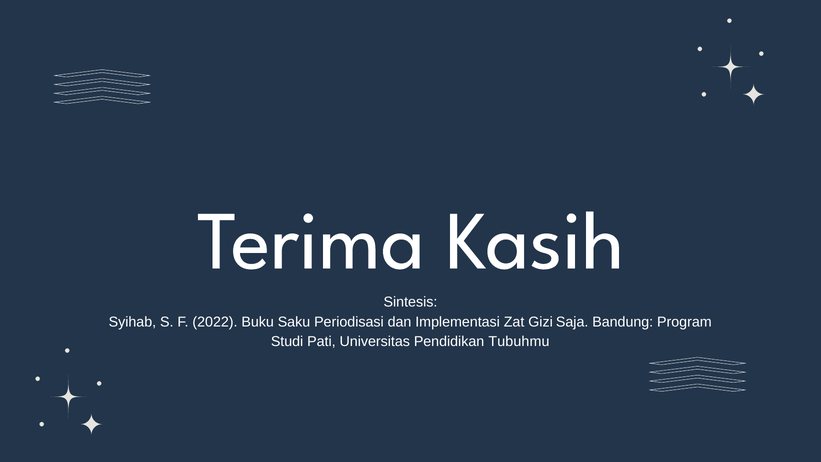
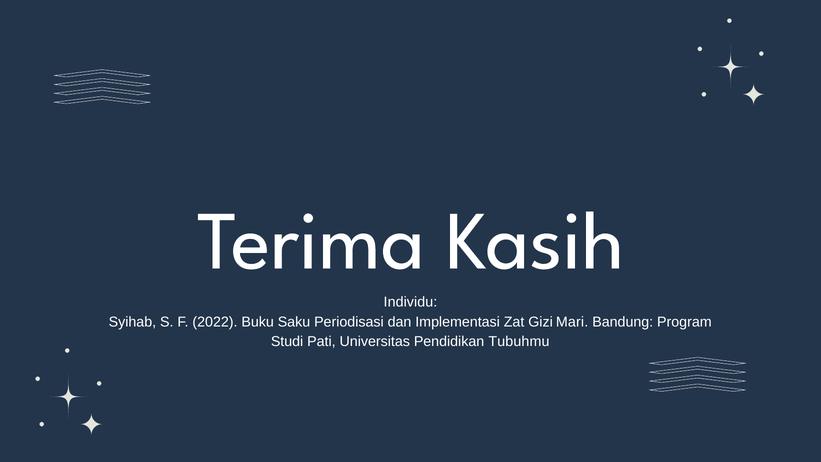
Sintesis: Sintesis -> Individu
Saja: Saja -> Mari
